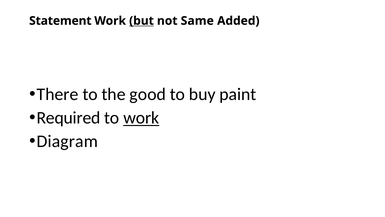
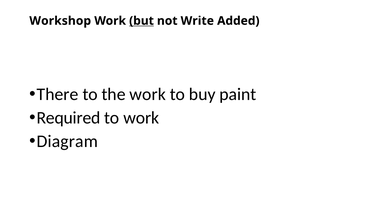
Statement: Statement -> Workshop
Same: Same -> Write
the good: good -> work
work at (141, 118) underline: present -> none
